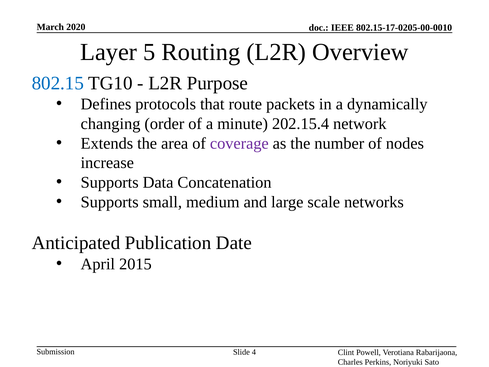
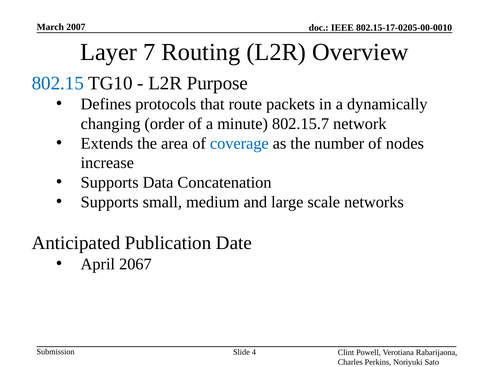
2020: 2020 -> 2007
5: 5 -> 7
202.15.4: 202.15.4 -> 802.15.7
coverage colour: purple -> blue
2015: 2015 -> 2067
